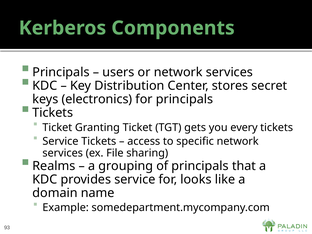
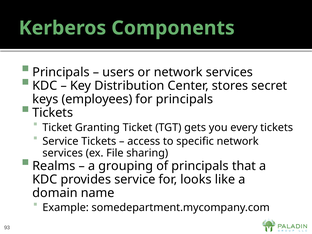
electronics: electronics -> employees
